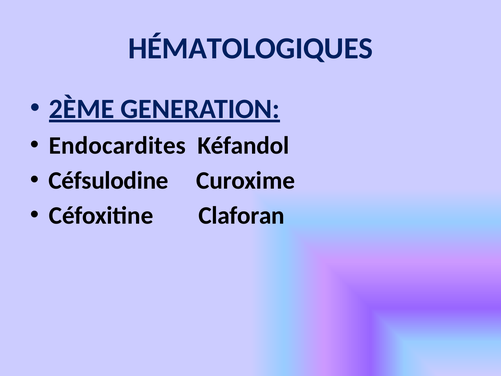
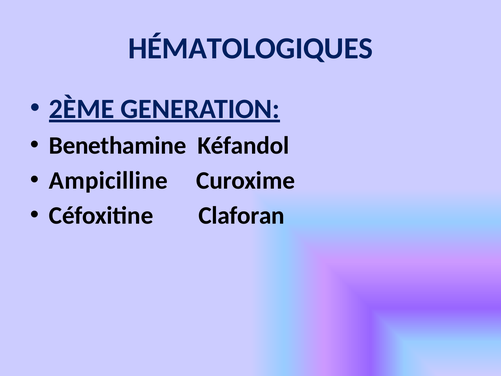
Endocardites: Endocardites -> Benethamine
Céfsulodine: Céfsulodine -> Ampicilline
